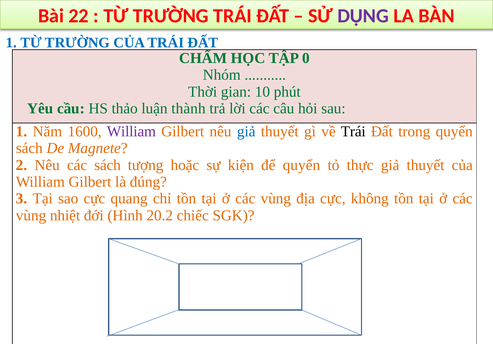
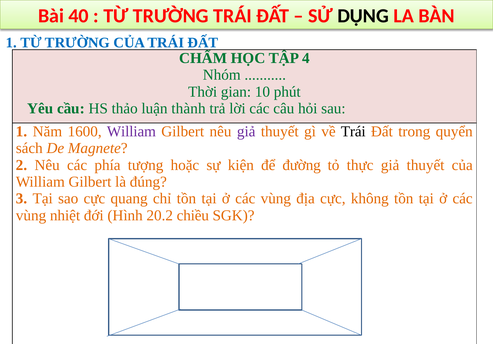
22: 22 -> 40
DỤNG colour: purple -> black
0: 0 -> 4
giả at (246, 131) colour: blue -> purple
các sách: sách -> phía
để quyển: quyển -> đường
chiếc: chiếc -> chiều
